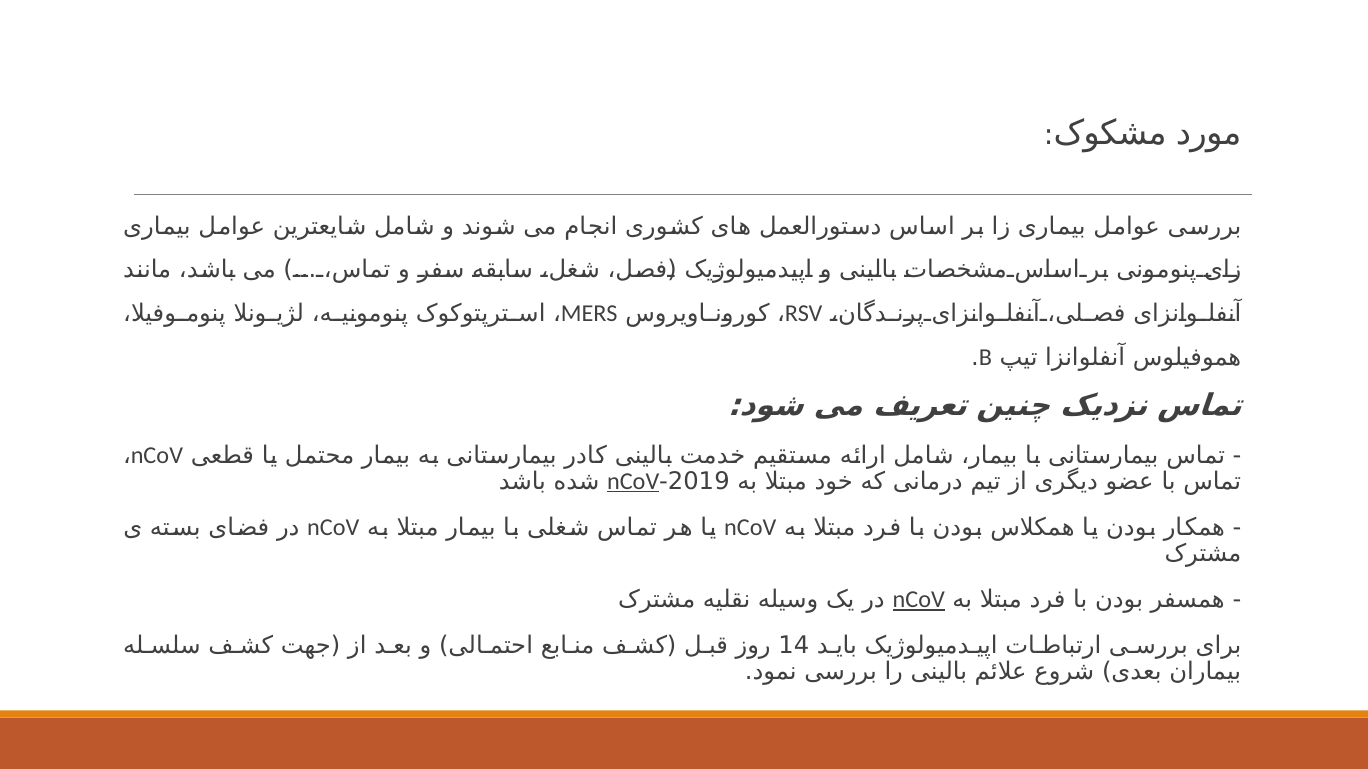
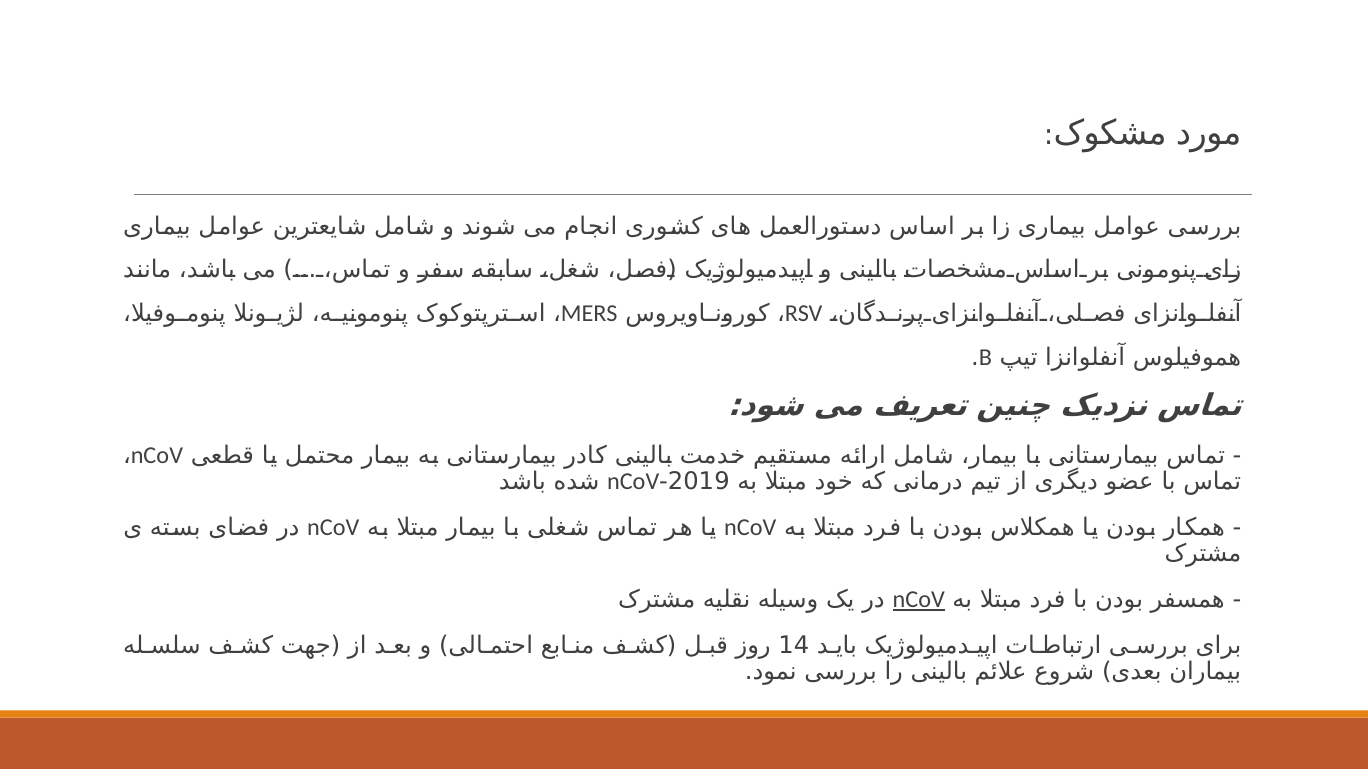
nCoV at (633, 481) underline: present -> none
